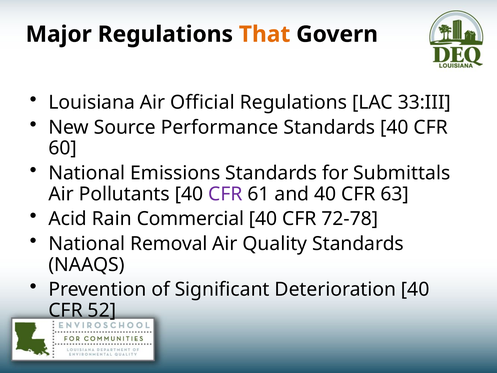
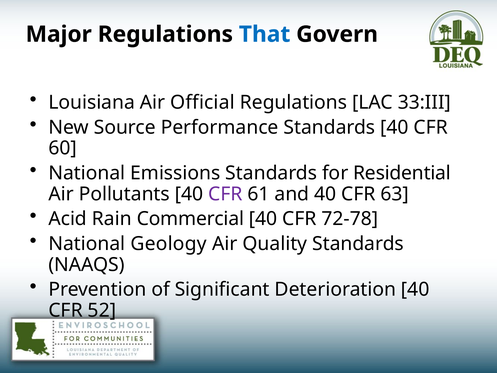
That colour: orange -> blue
Submittals: Submittals -> Residential
Removal: Removal -> Geology
